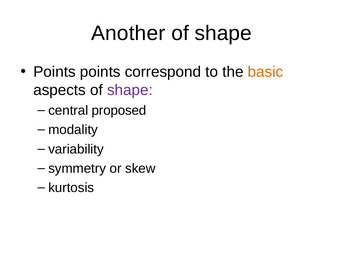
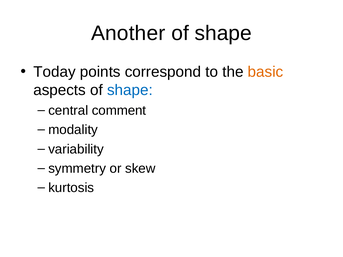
Points at (54, 72): Points -> Today
shape at (130, 90) colour: purple -> blue
proposed: proposed -> comment
